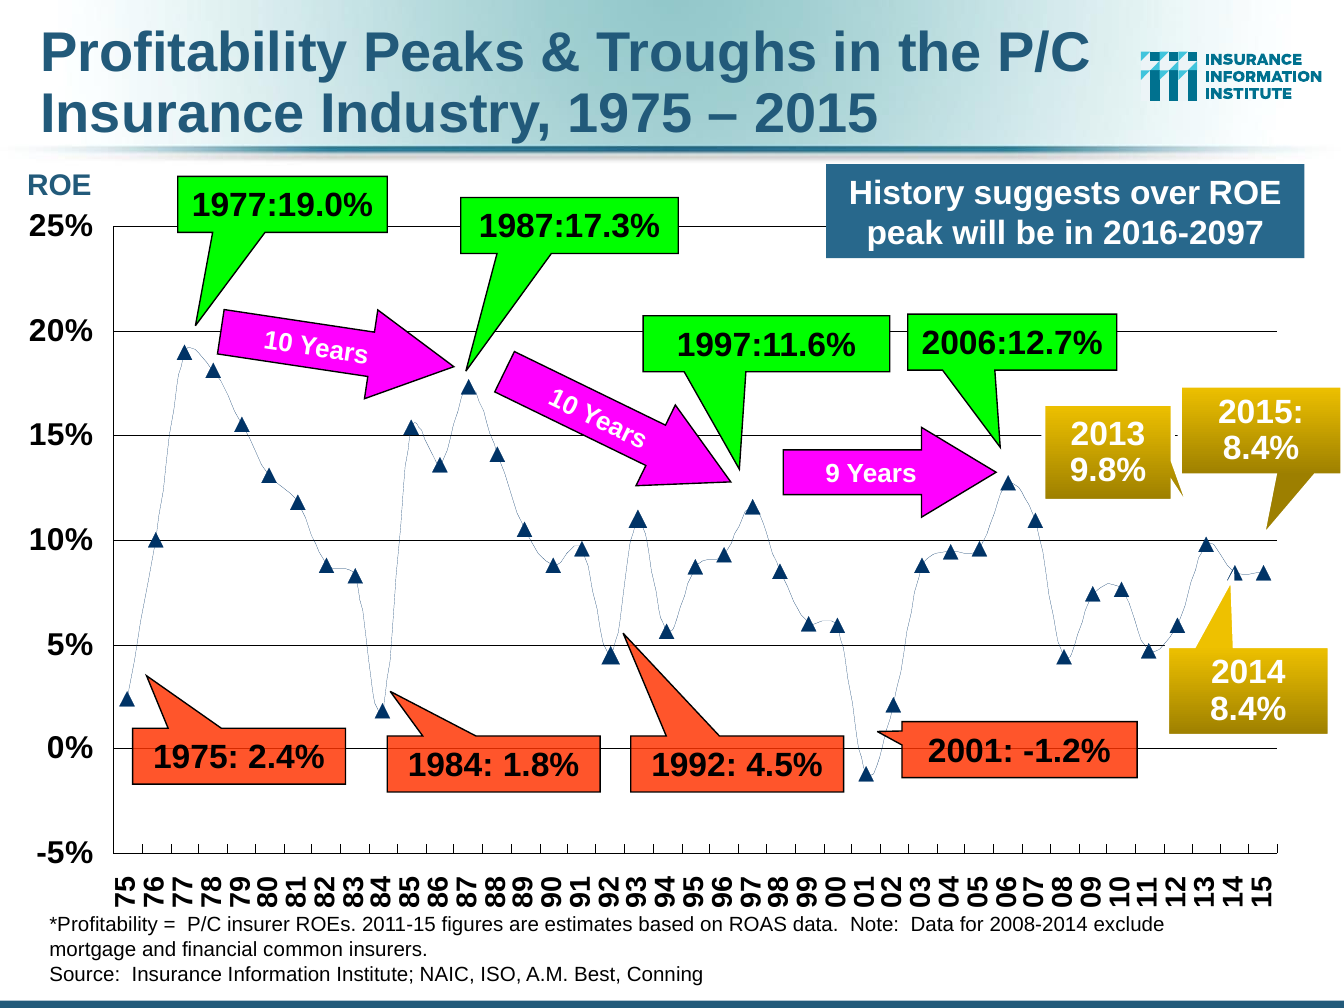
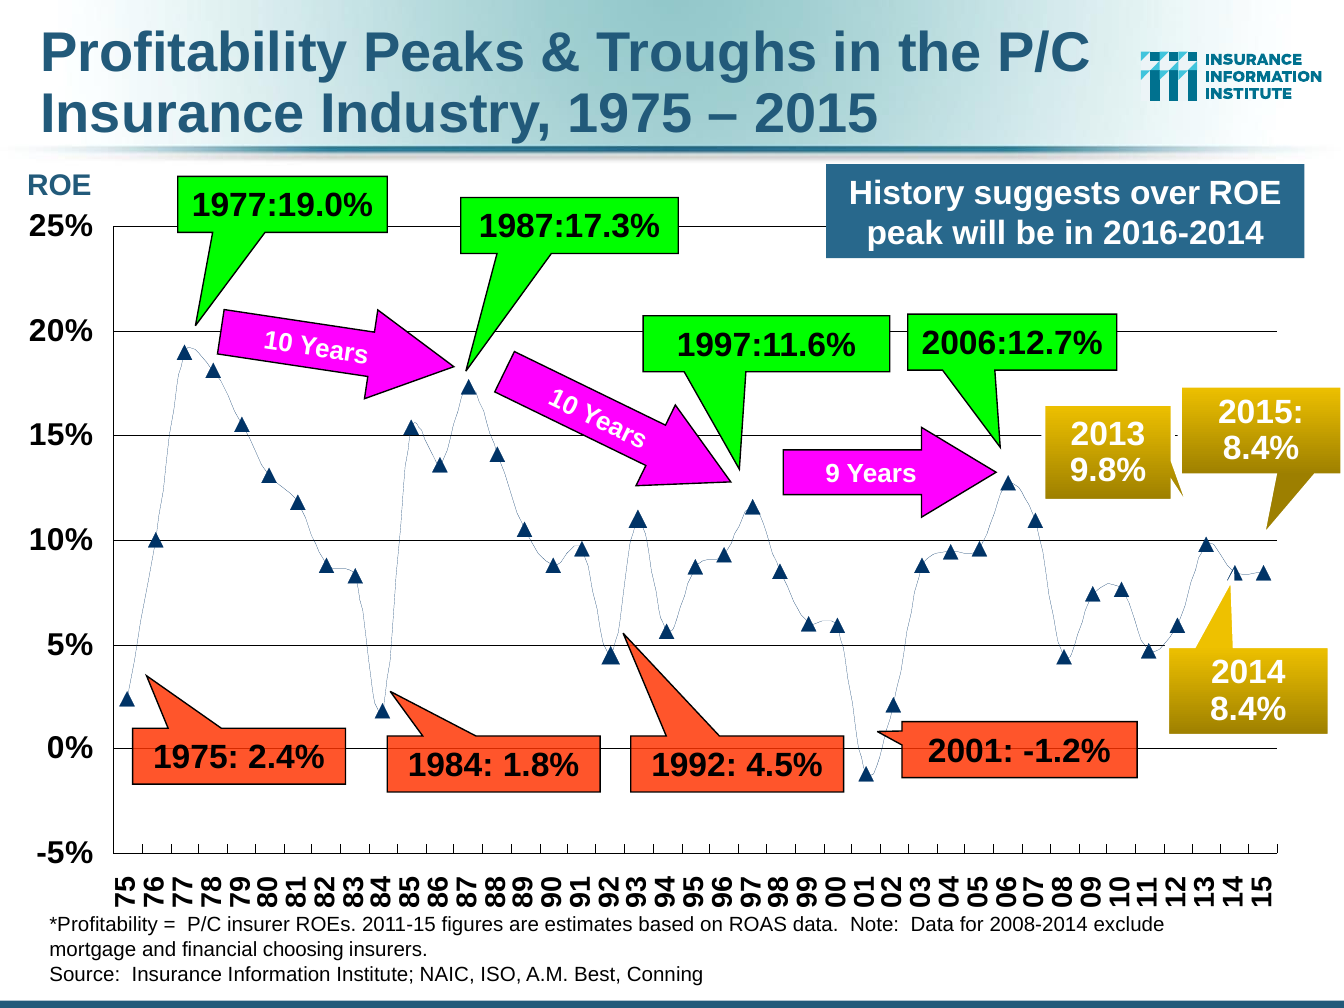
2016-2097: 2016-2097 -> 2016-2014
common: common -> choosing
